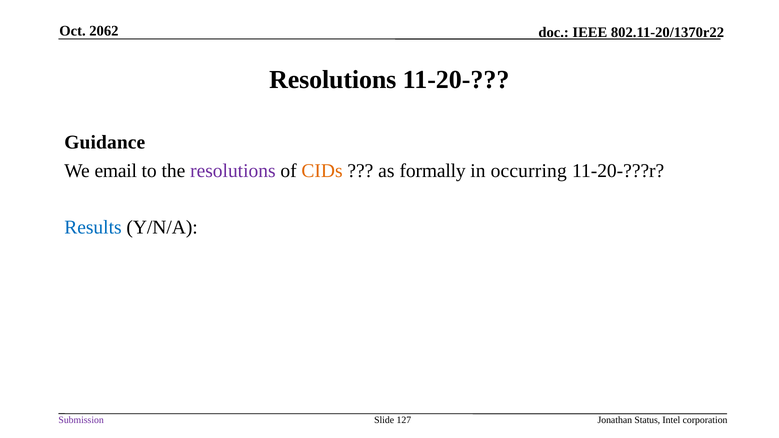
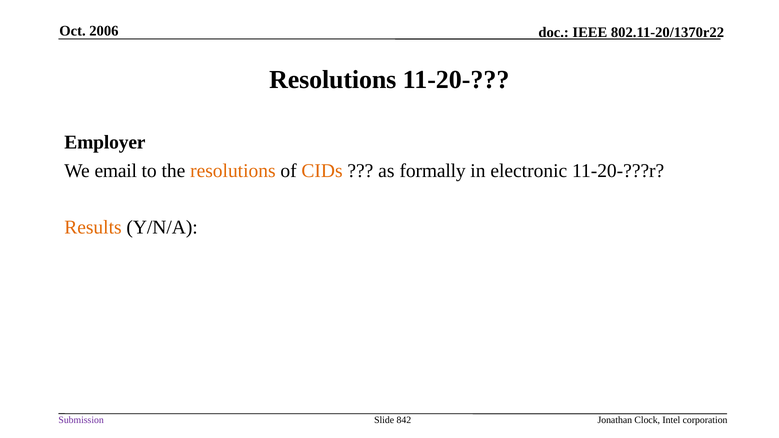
2062: 2062 -> 2006
Guidance: Guidance -> Employer
resolutions at (233, 171) colour: purple -> orange
occurring: occurring -> electronic
Results colour: blue -> orange
127: 127 -> 842
Status: Status -> Clock
